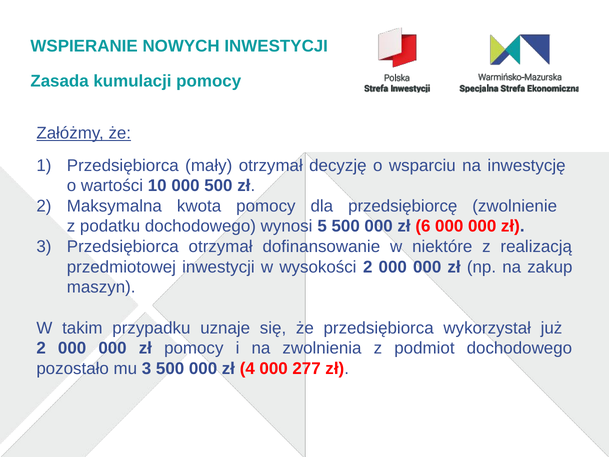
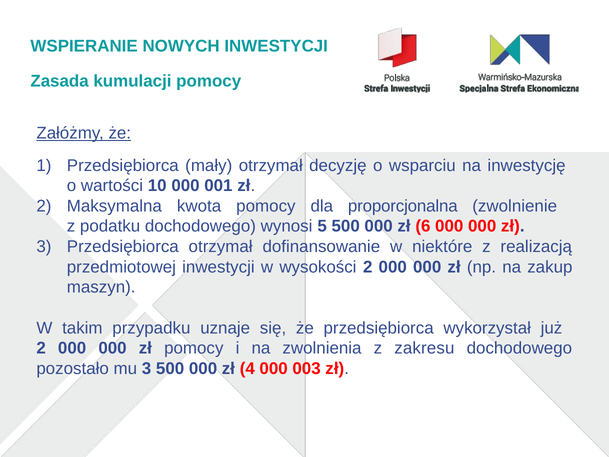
000 500: 500 -> 001
przedsiębiorcę: przedsiębiorcę -> proporcjonalna
podmiot: podmiot -> zakresu
277: 277 -> 003
